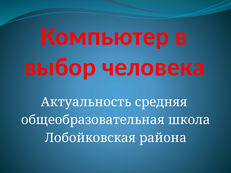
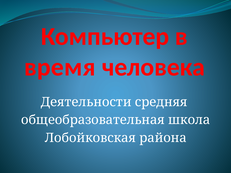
выбор: выбор -> время
Актуальность: Актуальность -> Деятельности
